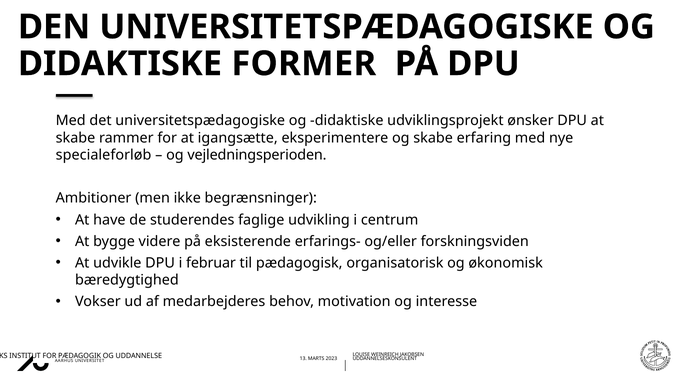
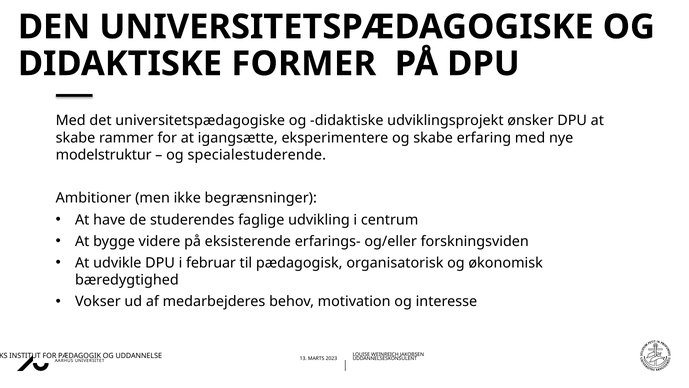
specialeforløb: specialeforløb -> modelstruktur
vejledningsperioden: vejledningsperioden -> specialestuderende
